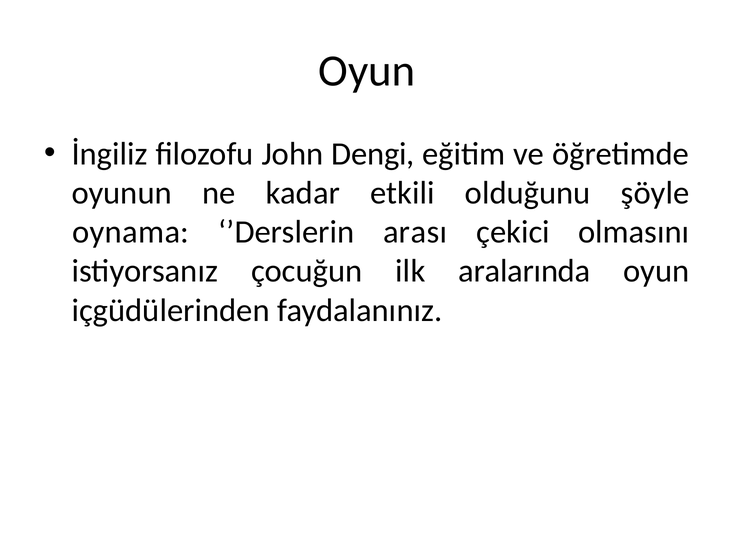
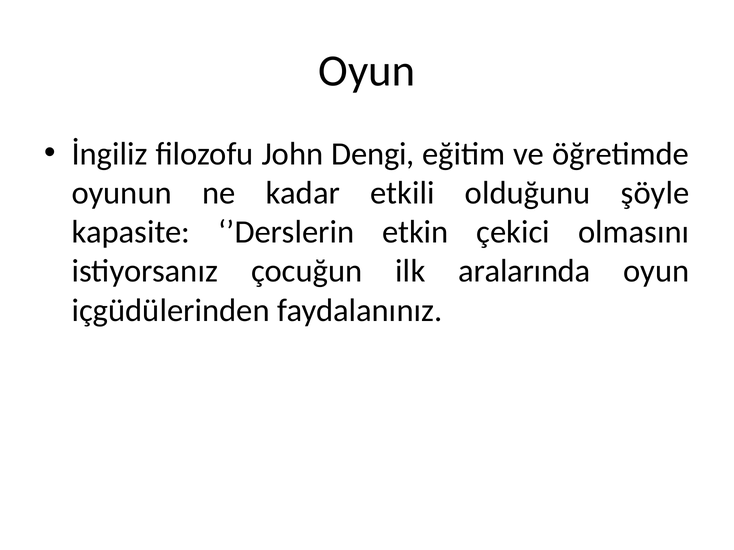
oynama: oynama -> kapasite
arası: arası -> etkin
